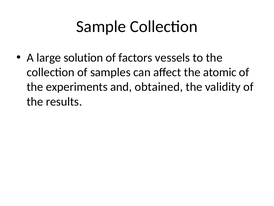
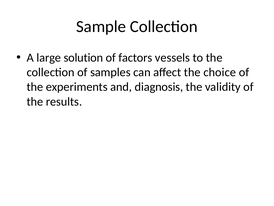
atomic: atomic -> choice
obtained: obtained -> diagnosis
